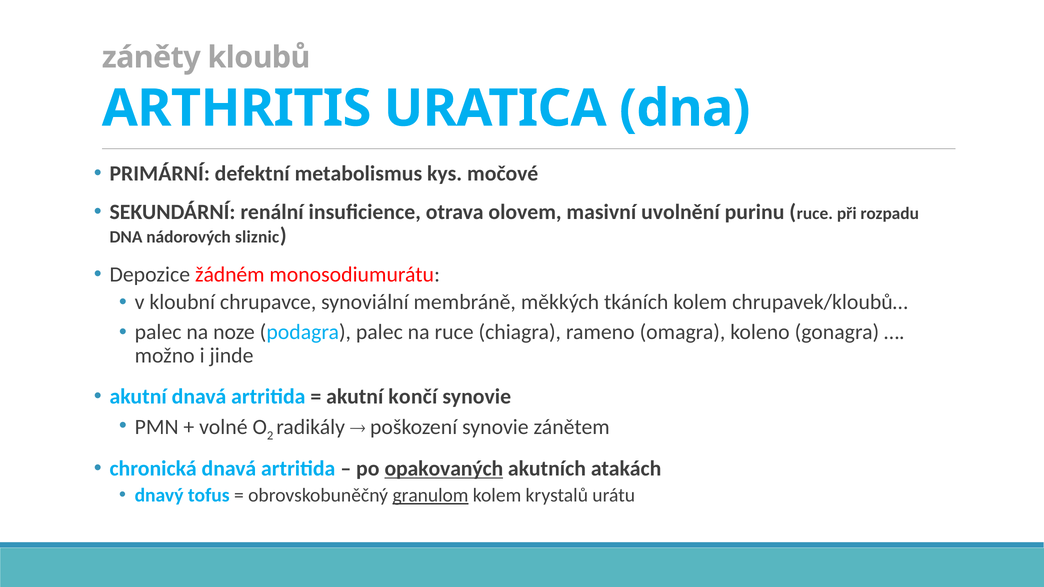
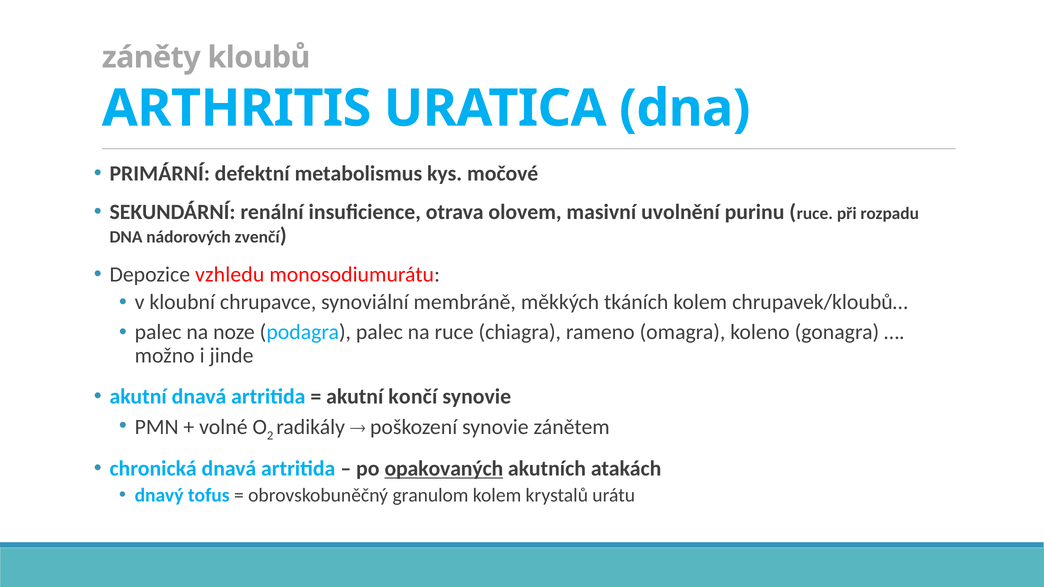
sliznic: sliznic -> zvenčí
žádném: žádném -> vzhledu
granulom underline: present -> none
